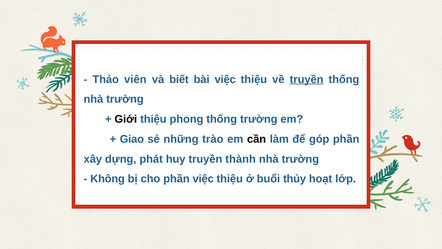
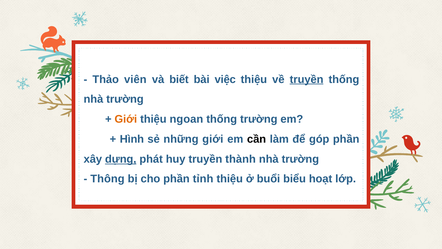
Giới at (126, 119) colour: black -> orange
phong: phong -> ngoan
Giao: Giao -> Hình
những trào: trào -> giới
dựng underline: none -> present
Không: Không -> Thông
phần việc: việc -> tỉnh
thủy: thủy -> biểu
